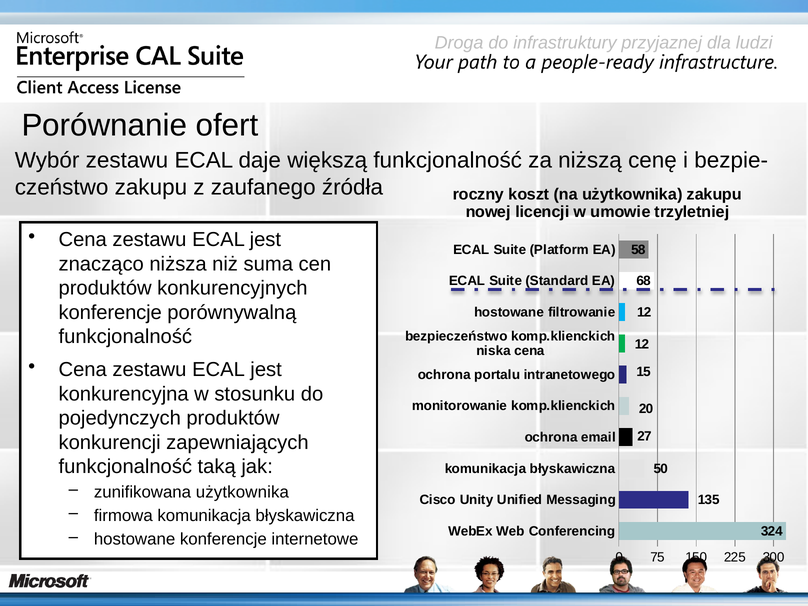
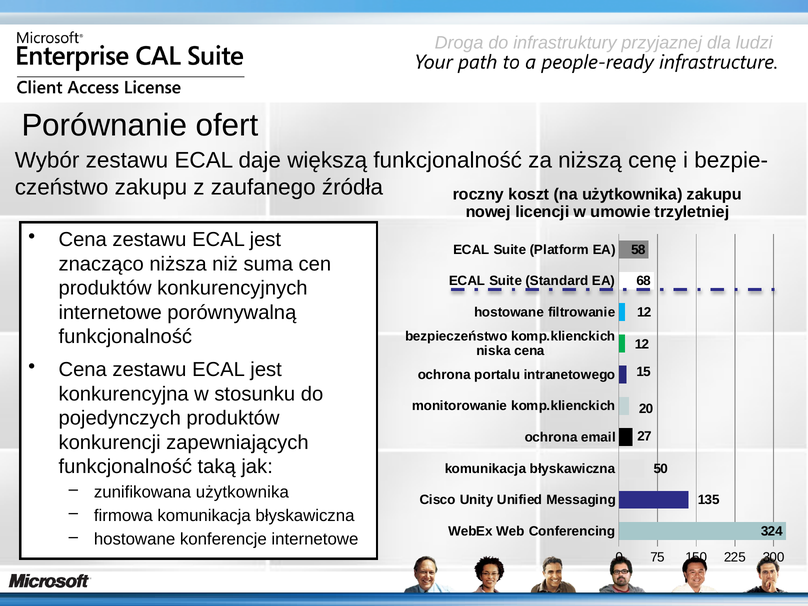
konferencje at (110, 312): konferencje -> internetowe
